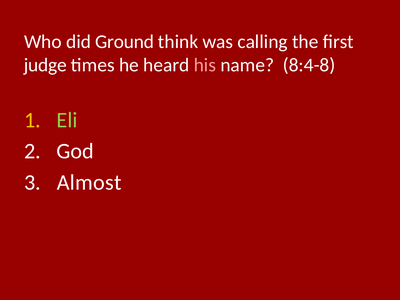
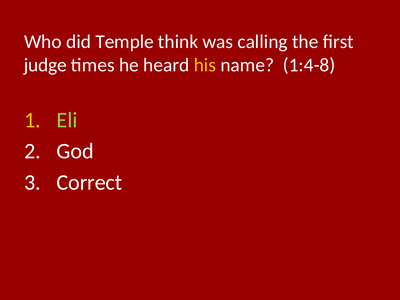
Ground: Ground -> Temple
his colour: pink -> yellow
8:4-8: 8:4-8 -> 1:4-8
Almost: Almost -> Correct
